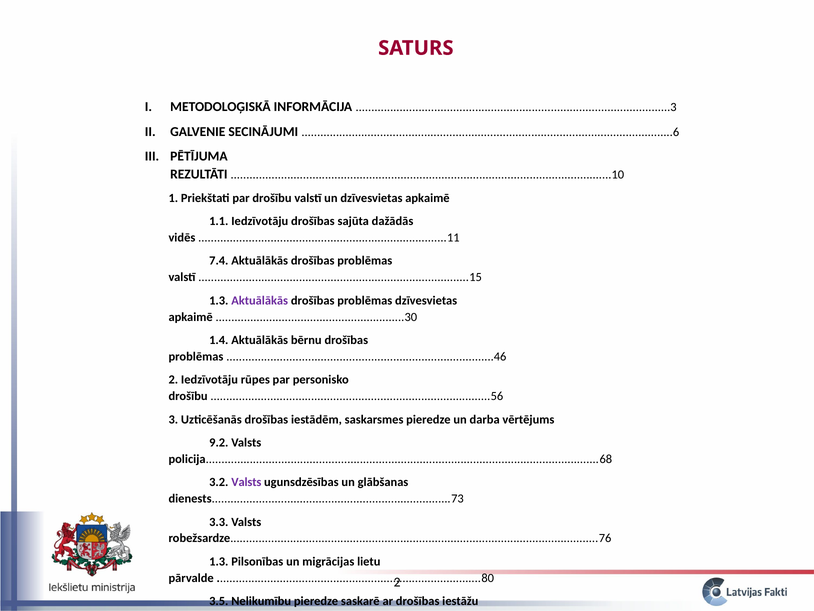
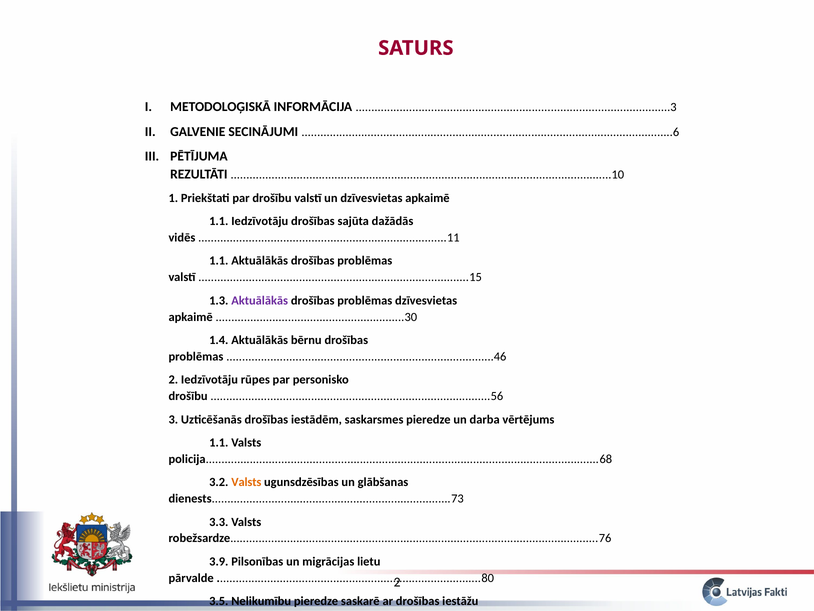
7.4 at (219, 261): 7.4 -> 1.1
9.2 at (219, 442): 9.2 -> 1.1
Valsts at (246, 482) colour: purple -> orange
1.3 at (219, 561): 1.3 -> 3.9
